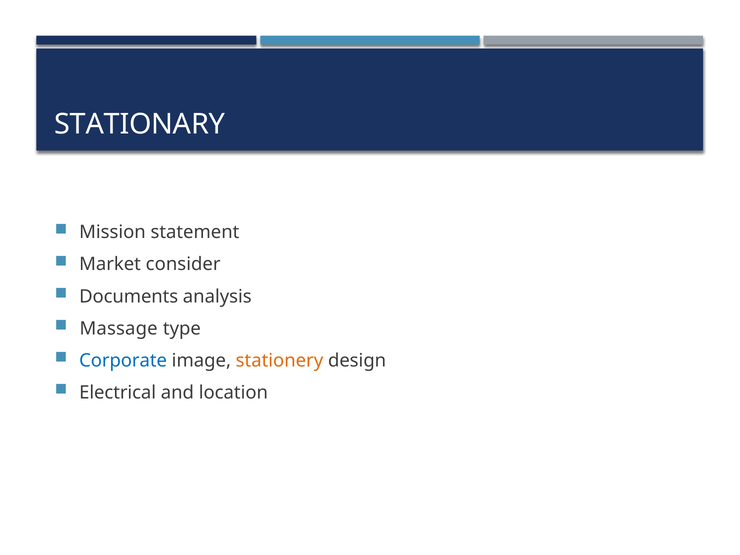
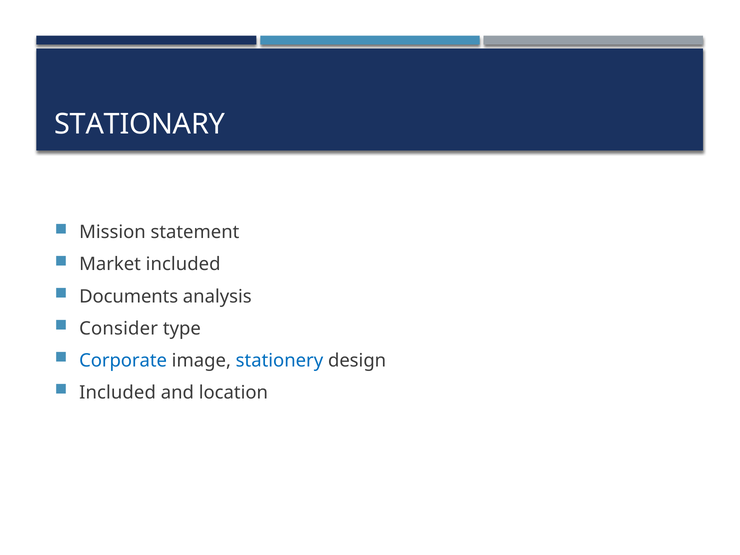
Market consider: consider -> included
Massage: Massage -> Consider
stationery colour: orange -> blue
Electrical at (118, 393): Electrical -> Included
